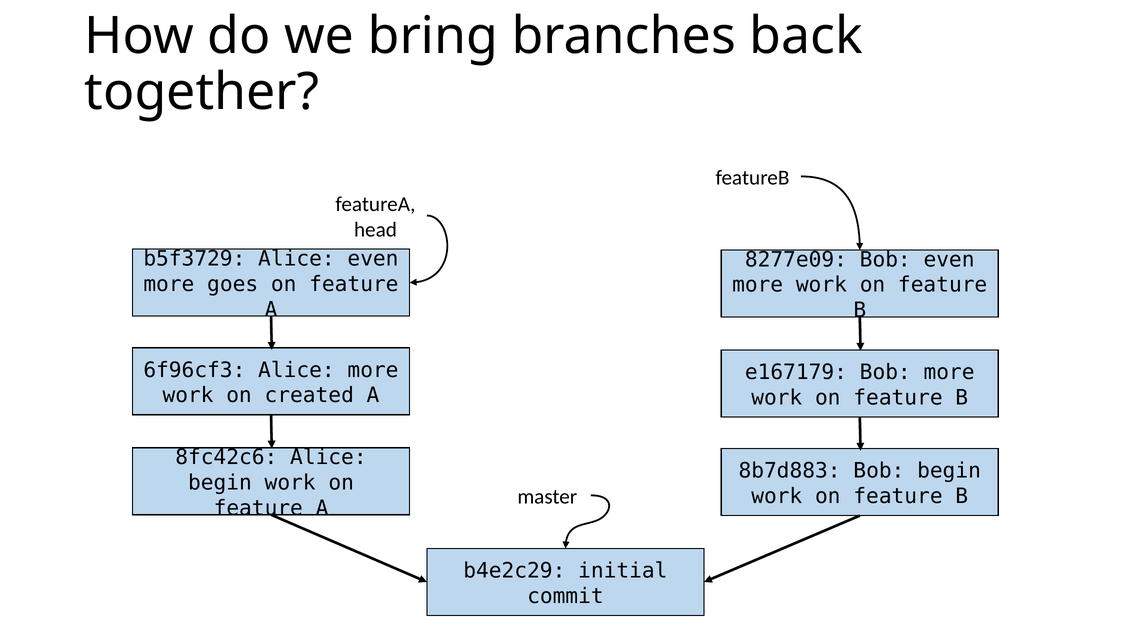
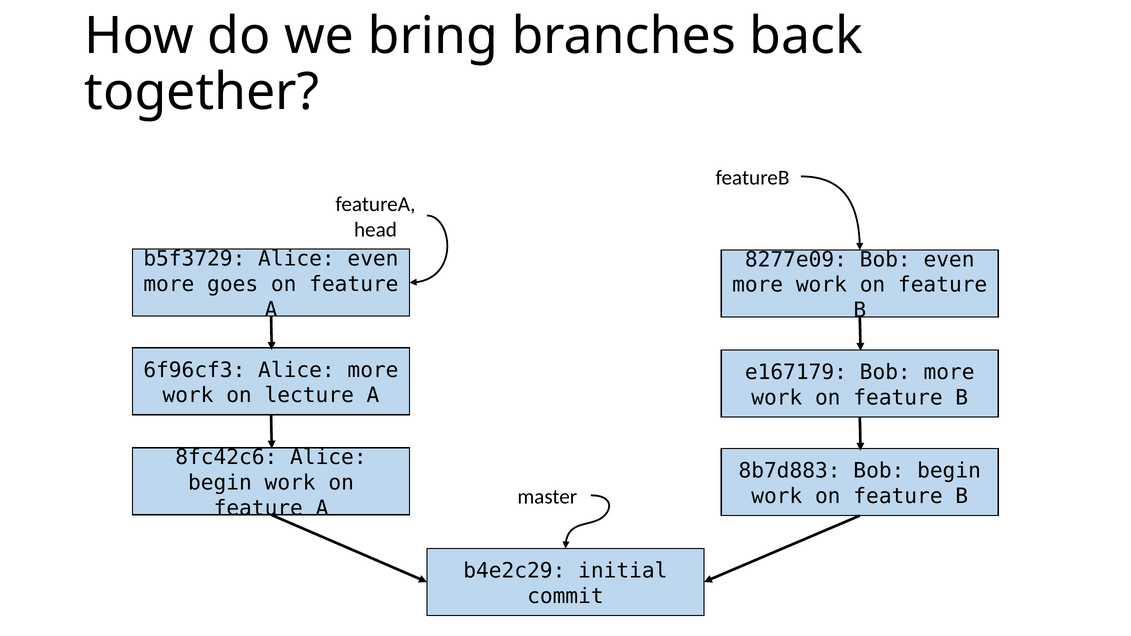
created: created -> lecture
